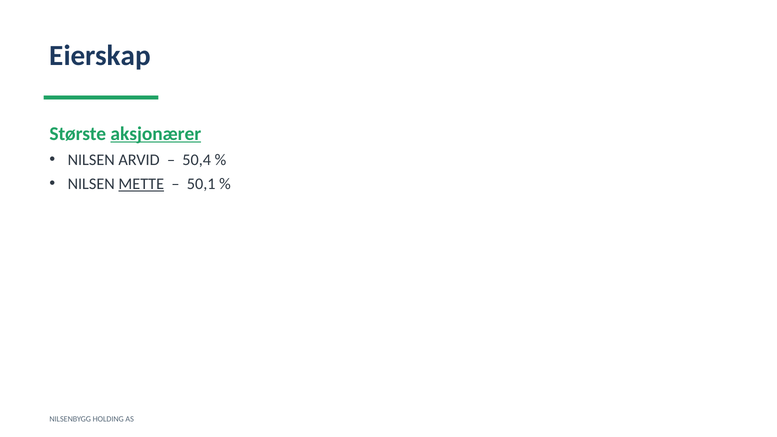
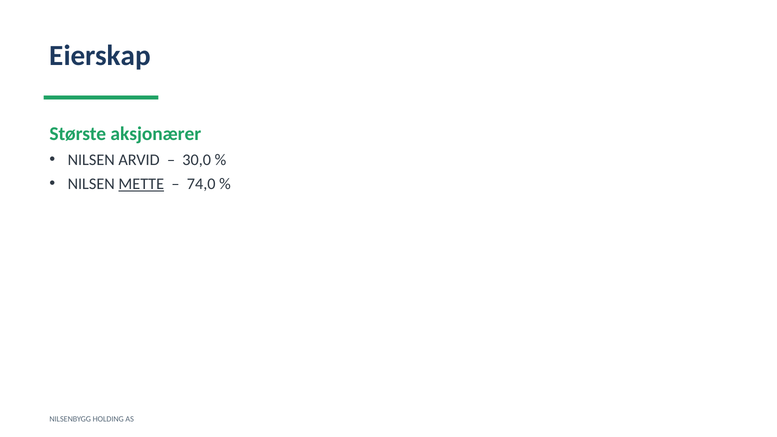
aksjonærer underline: present -> none
50,4: 50,4 -> 30,0
50,1: 50,1 -> 74,0
